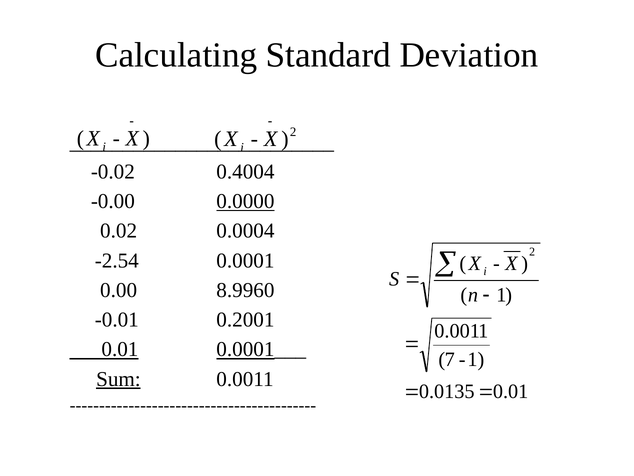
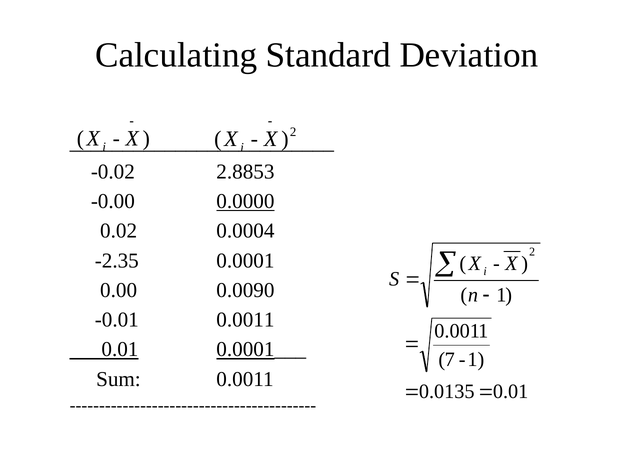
0.4004: 0.4004 -> 2.8853
-2.54: -2.54 -> -2.35
8.9960: 8.9960 -> 0.0090
-0.01 0.2001: 0.2001 -> 0.0011
Sum underline: present -> none
